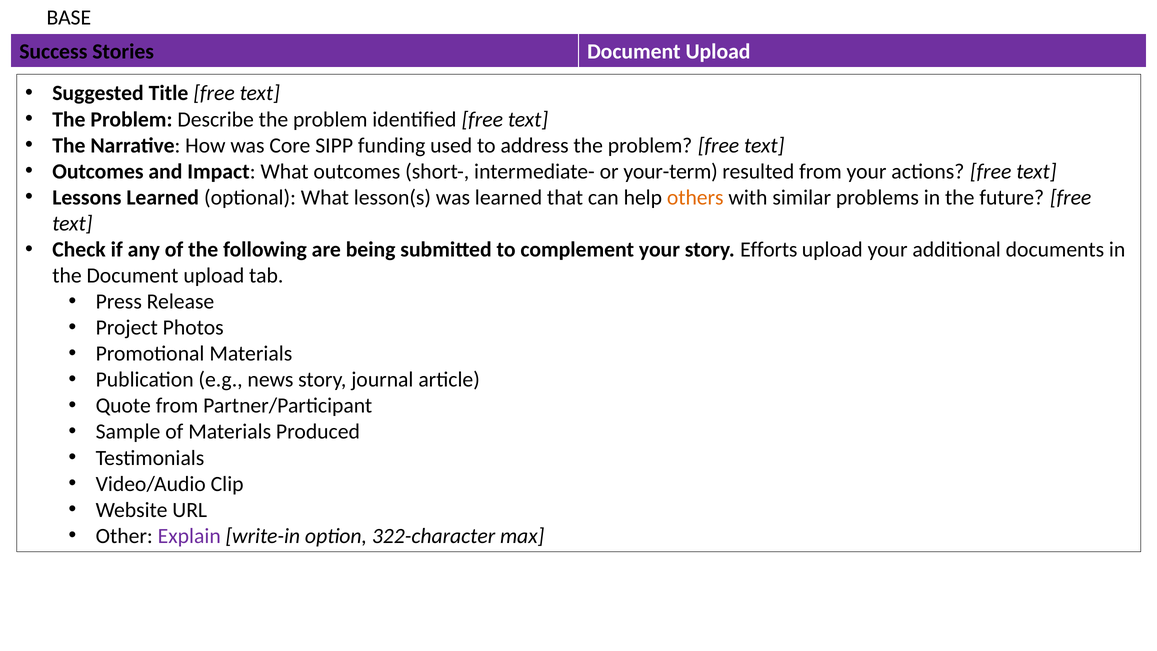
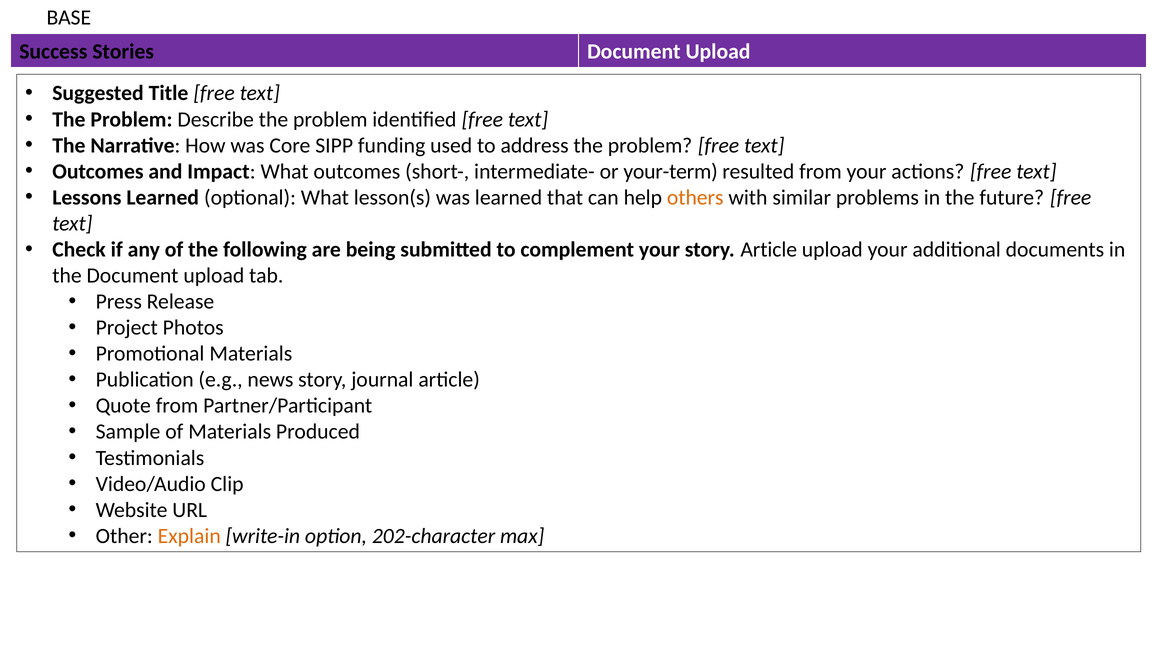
story Efforts: Efforts -> Article
Explain colour: purple -> orange
322-character: 322-character -> 202-character
